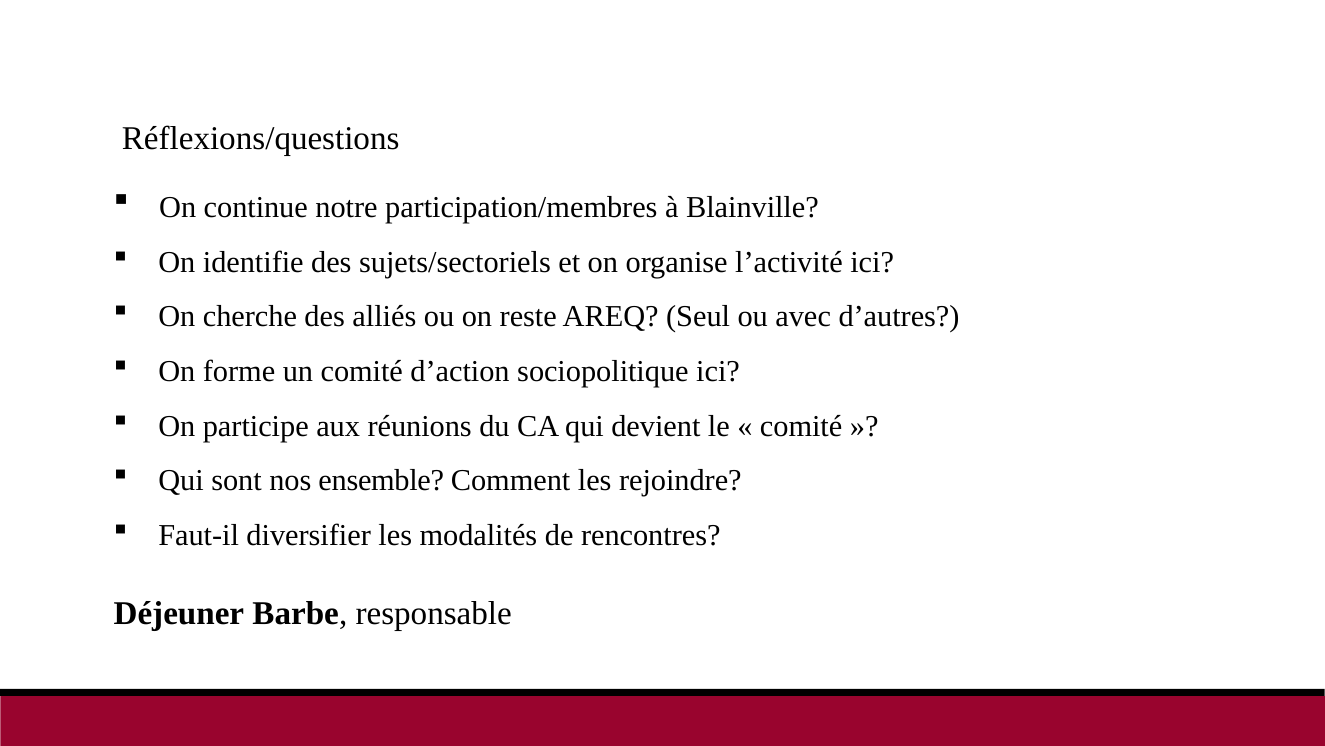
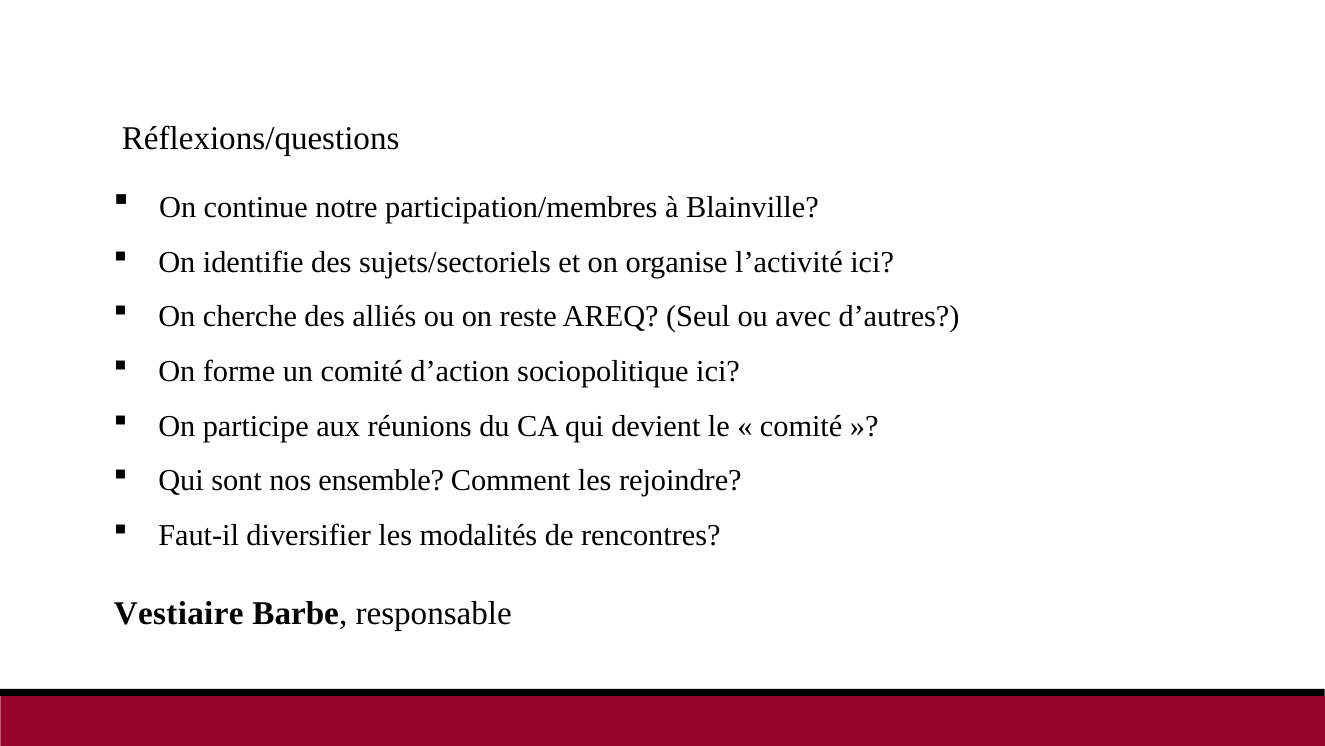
Déjeuner: Déjeuner -> Vestiaire
